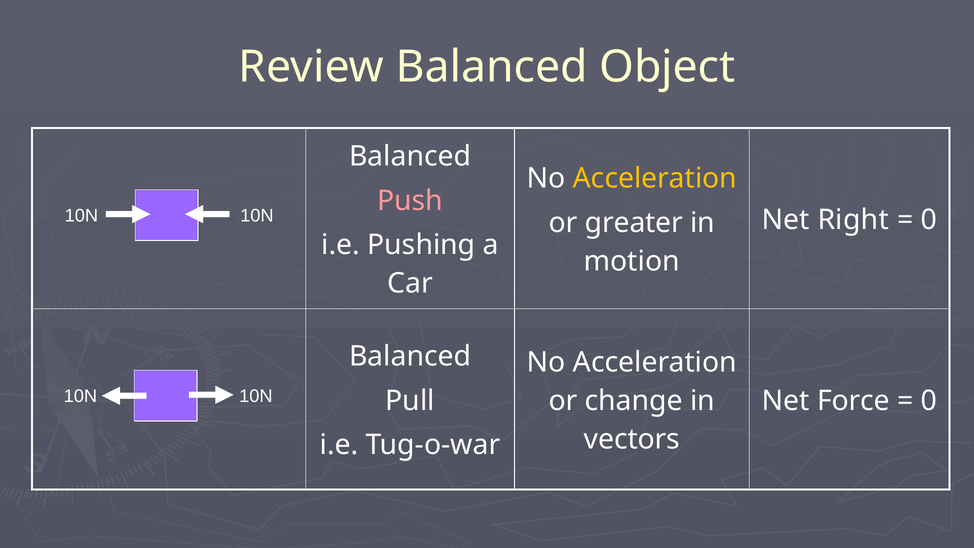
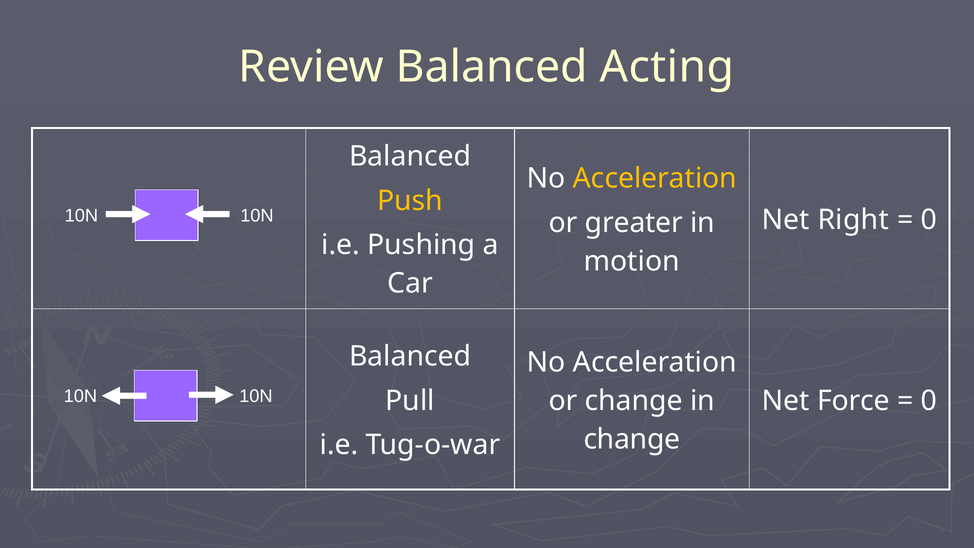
Object: Object -> Acting
Push colour: pink -> yellow
vectors at (632, 439): vectors -> change
